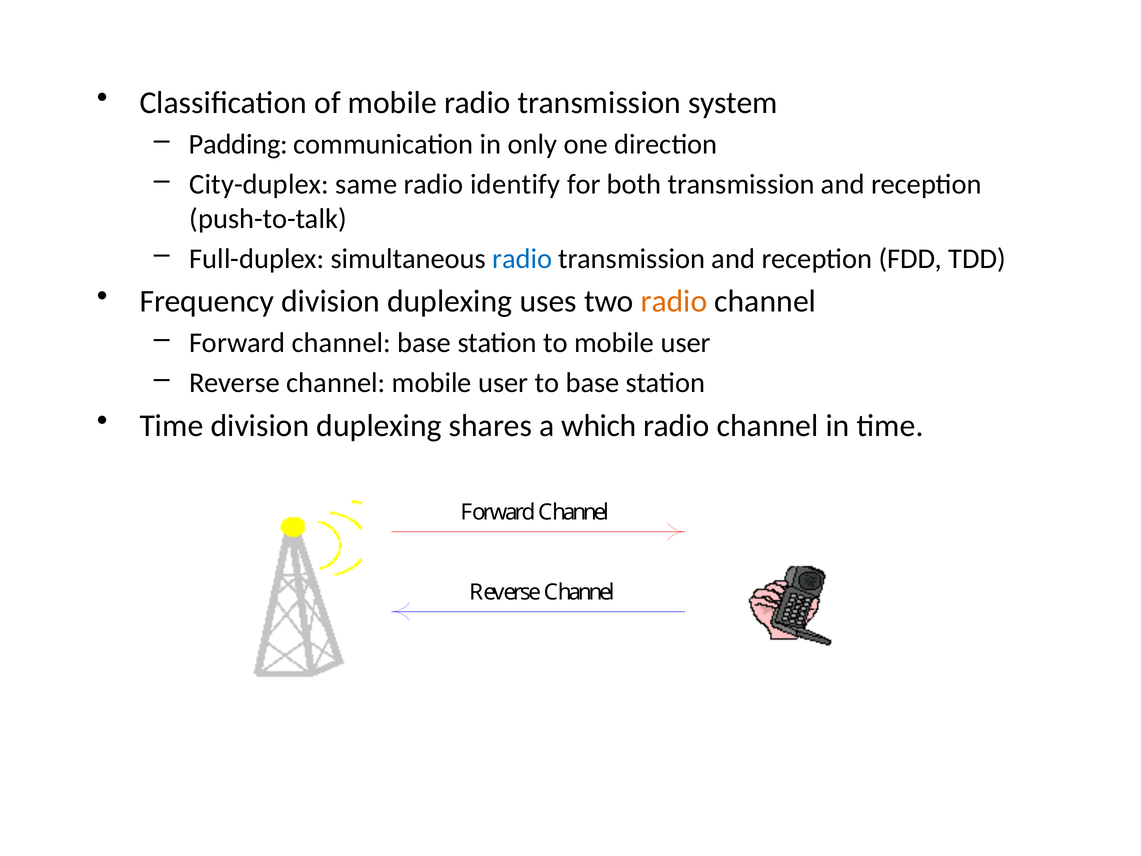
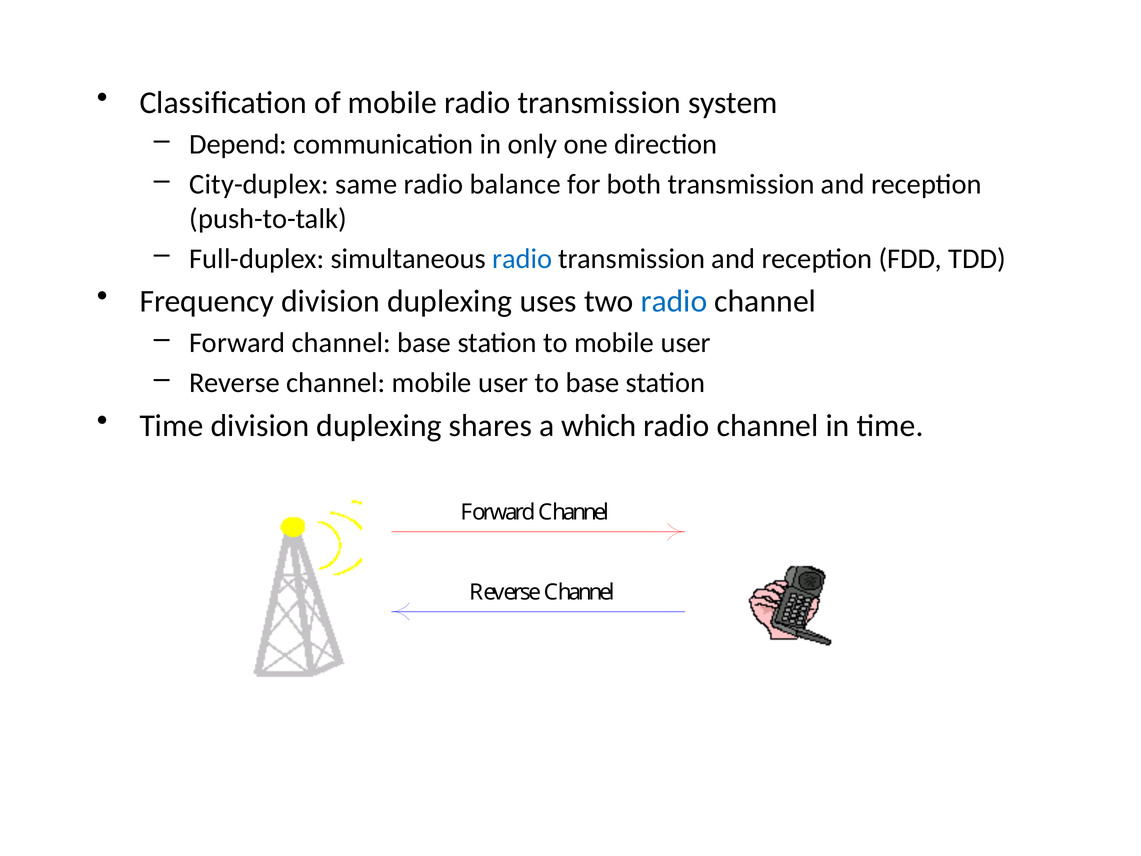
Padding: Padding -> Depend
identify: identify -> balance
radio at (674, 301) colour: orange -> blue
